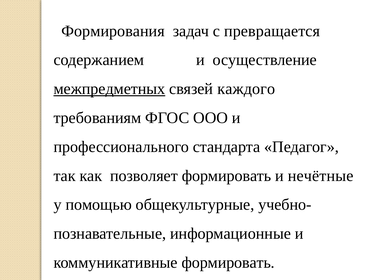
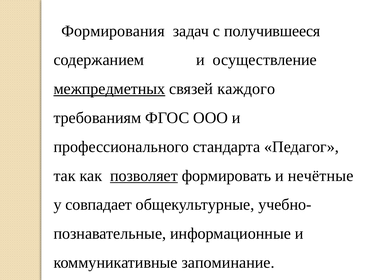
превращается: превращается -> получившееся
позволяет underline: none -> present
помощью: помощью -> совпадает
коммуникативные формировать: формировать -> запоминание
